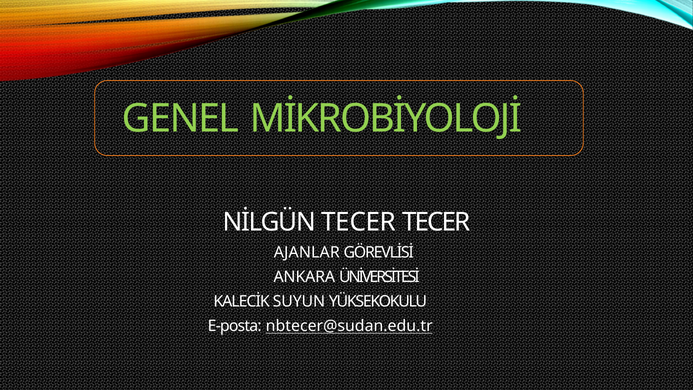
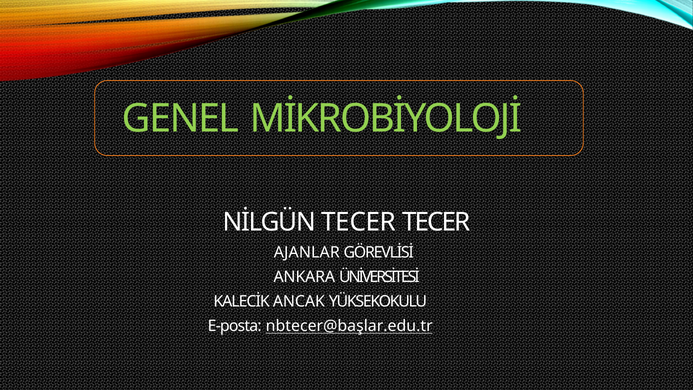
SUYUN: SUYUN -> ANCAK
nbtecer@sudan.edu.tr: nbtecer@sudan.edu.tr -> nbtecer@başlar.edu.tr
